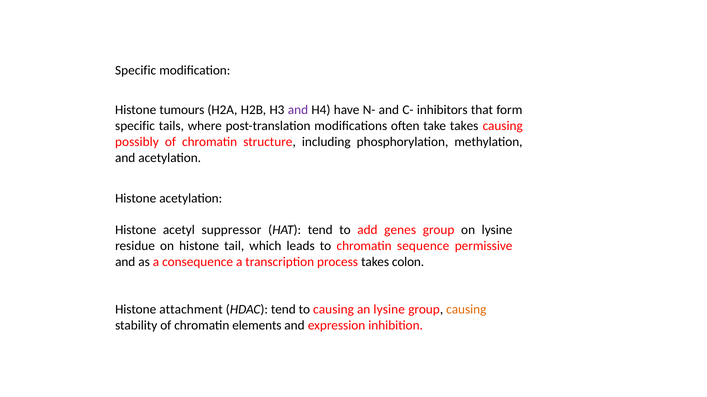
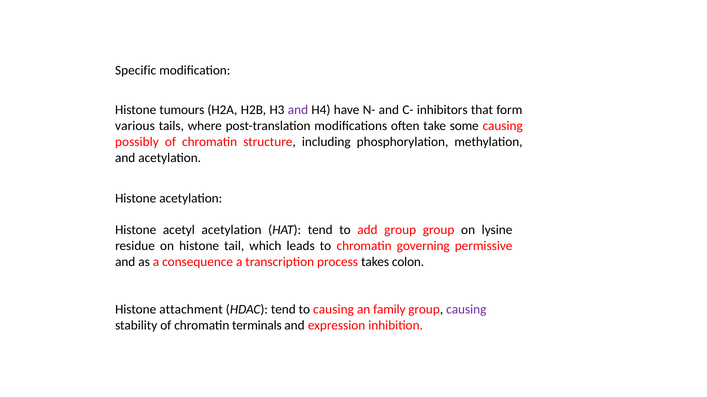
specific at (135, 126): specific -> various
take takes: takes -> some
acetyl suppressor: suppressor -> acetylation
add genes: genes -> group
sequence: sequence -> governing
an lysine: lysine -> family
causing at (466, 310) colour: orange -> purple
elements: elements -> terminals
